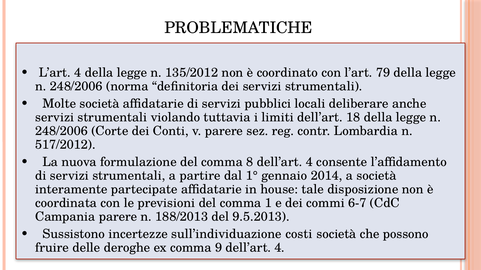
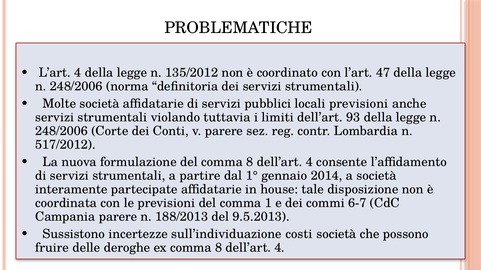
79: 79 -> 47
locali deliberare: deliberare -> previsioni
18: 18 -> 93
ex comma 9: 9 -> 8
